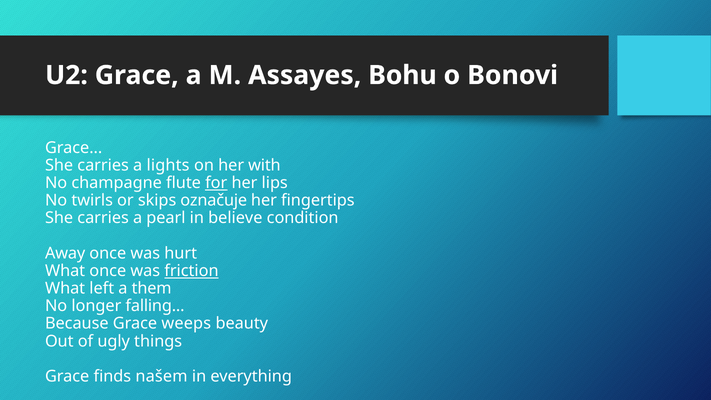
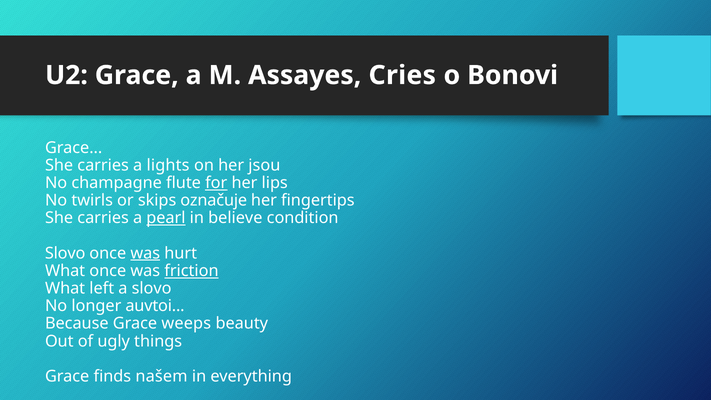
Bohu: Bohu -> Cries
with: with -> jsou
pearl underline: none -> present
Away at (65, 253): Away -> Slovo
was at (145, 253) underline: none -> present
a them: them -> slovo
falling: falling -> auvtoi
